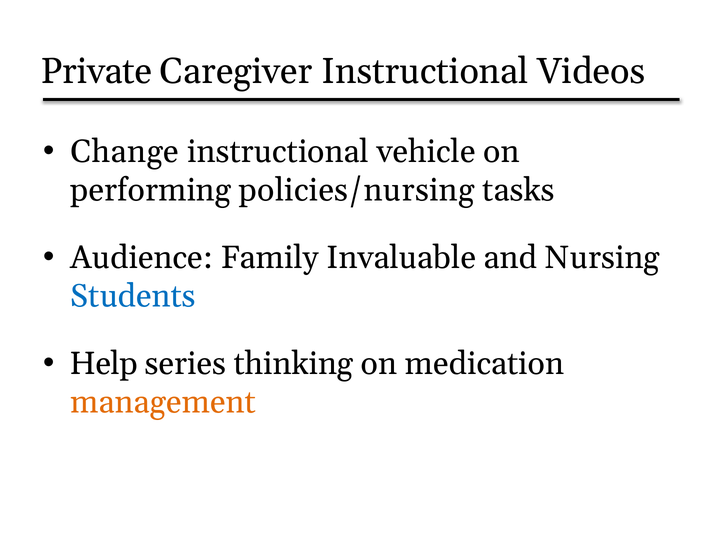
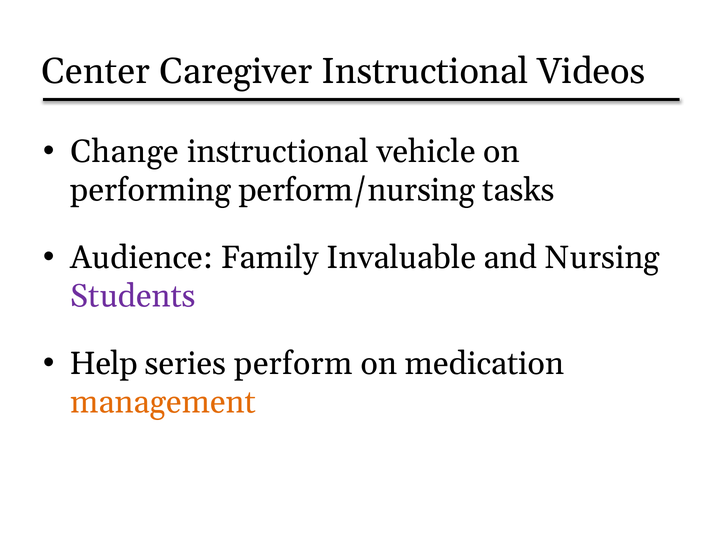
Private: Private -> Center
policies/nursing: policies/nursing -> perform/nursing
Students colour: blue -> purple
thinking: thinking -> perform
